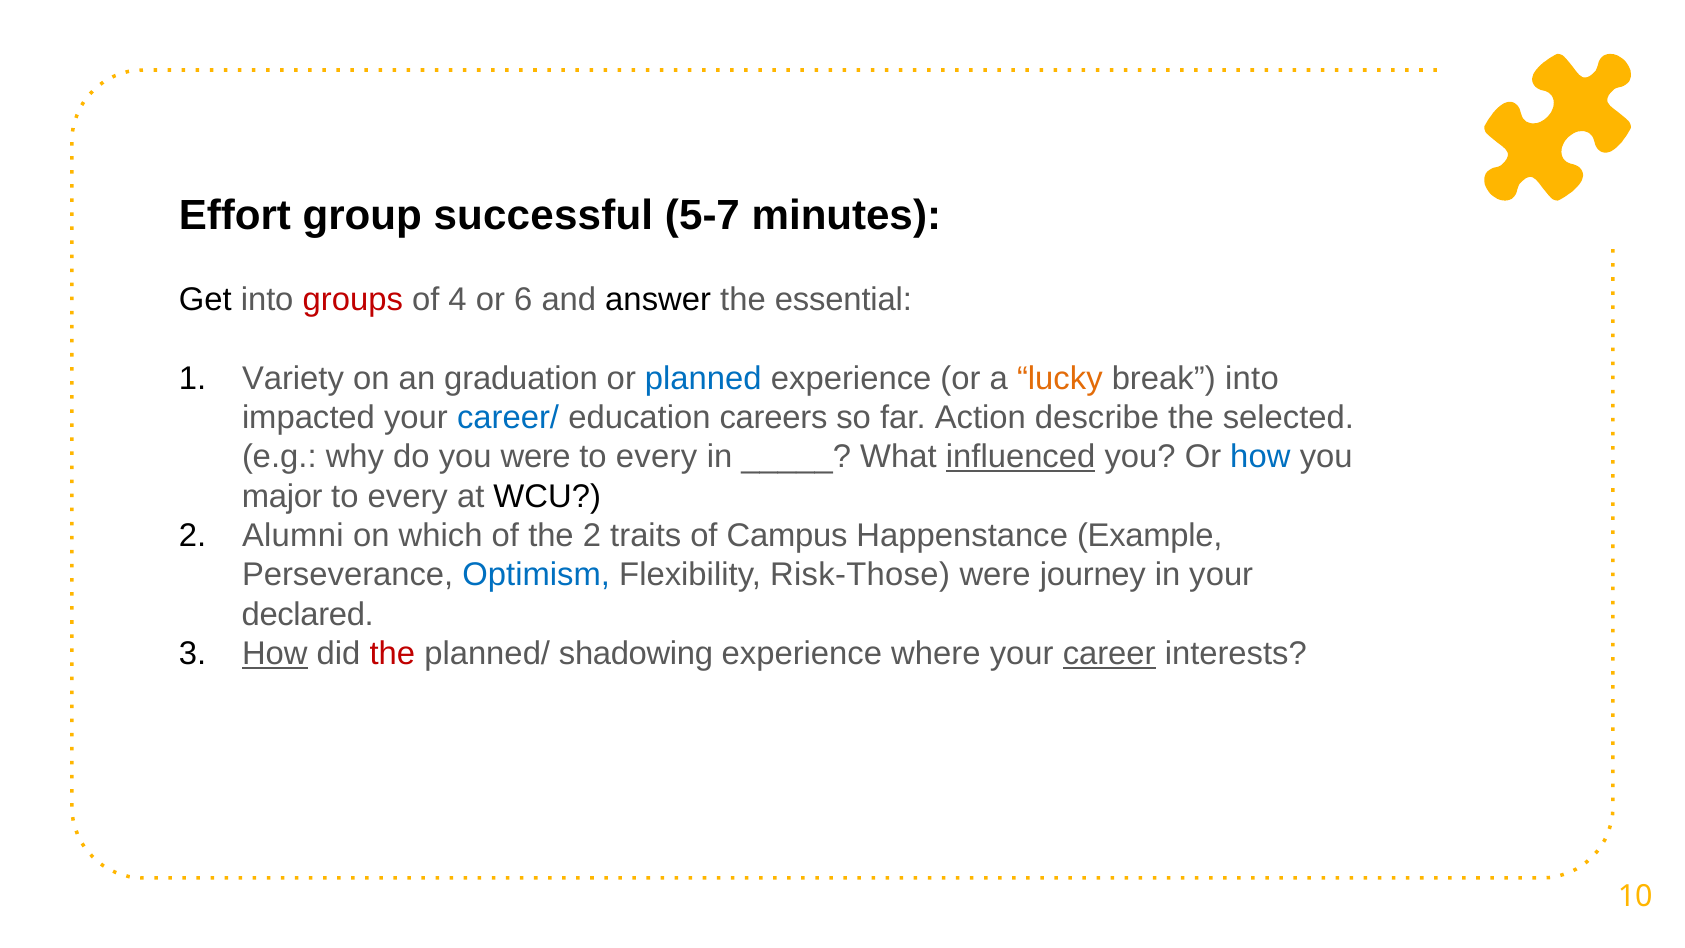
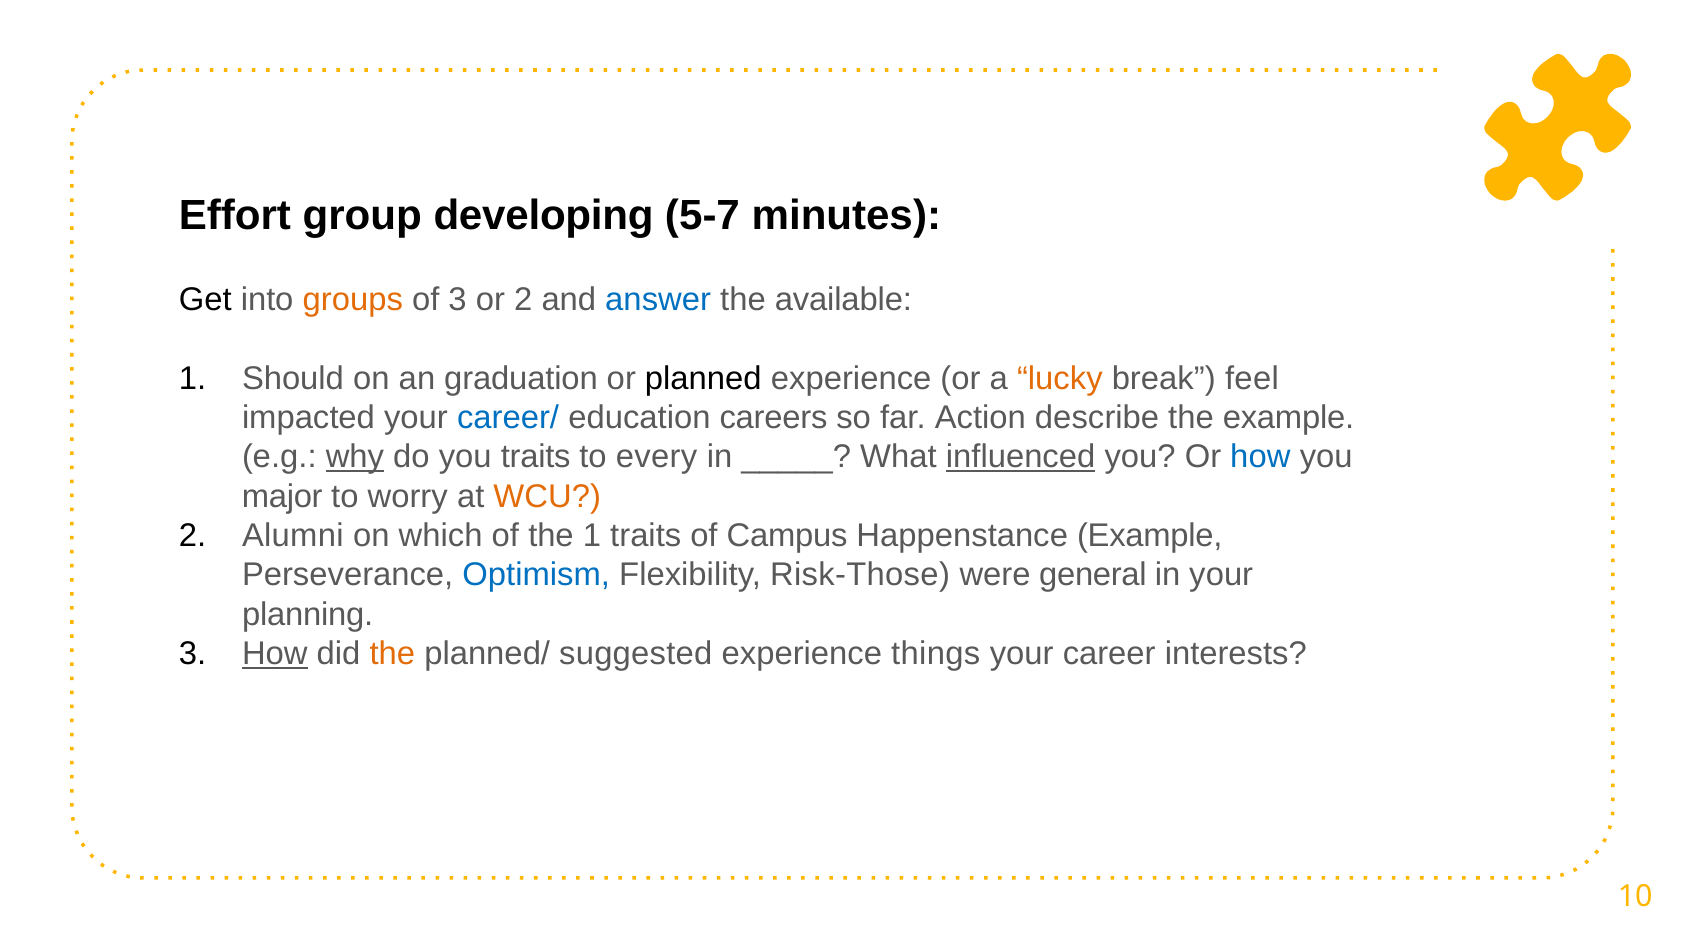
successful: successful -> developing
groups colour: red -> orange
of 4: 4 -> 3
or 6: 6 -> 2
answer colour: black -> blue
essential: essential -> available
Variety: Variety -> Should
planned colour: blue -> black
break into: into -> feel
the selected: selected -> example
why underline: none -> present
you were: were -> traits
every at (408, 496): every -> worry
WCU colour: black -> orange
the 2: 2 -> 1
journey: journey -> general
declared: declared -> planning
the at (392, 654) colour: red -> orange
shadowing: shadowing -> suggested
where: where -> things
career underline: present -> none
